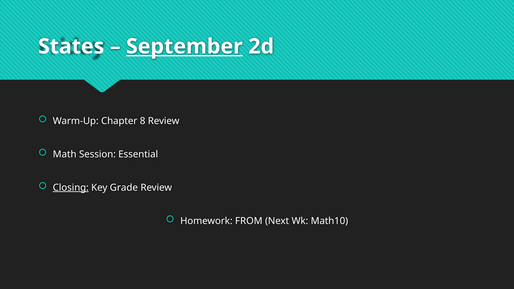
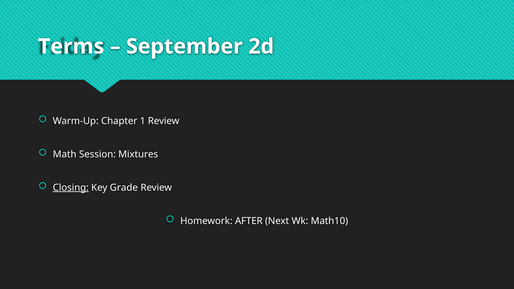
States: States -> Terms
September underline: present -> none
8: 8 -> 1
Essential: Essential -> Mixtures
FROM: FROM -> AFTER
